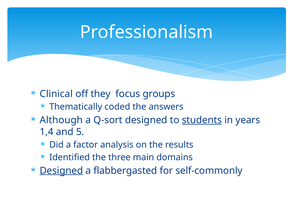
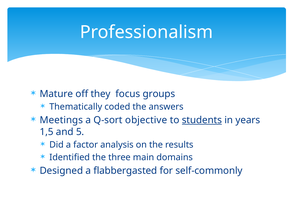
Clinical: Clinical -> Mature
Although: Although -> Meetings
Q-sort designed: designed -> objective
1,4: 1,4 -> 1,5
Designed at (61, 170) underline: present -> none
